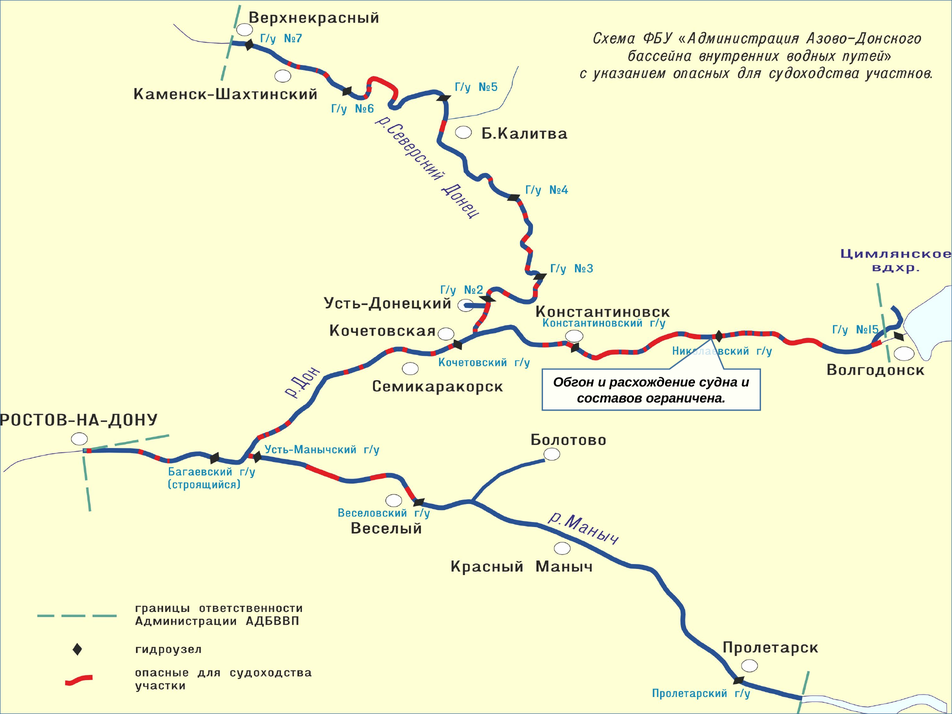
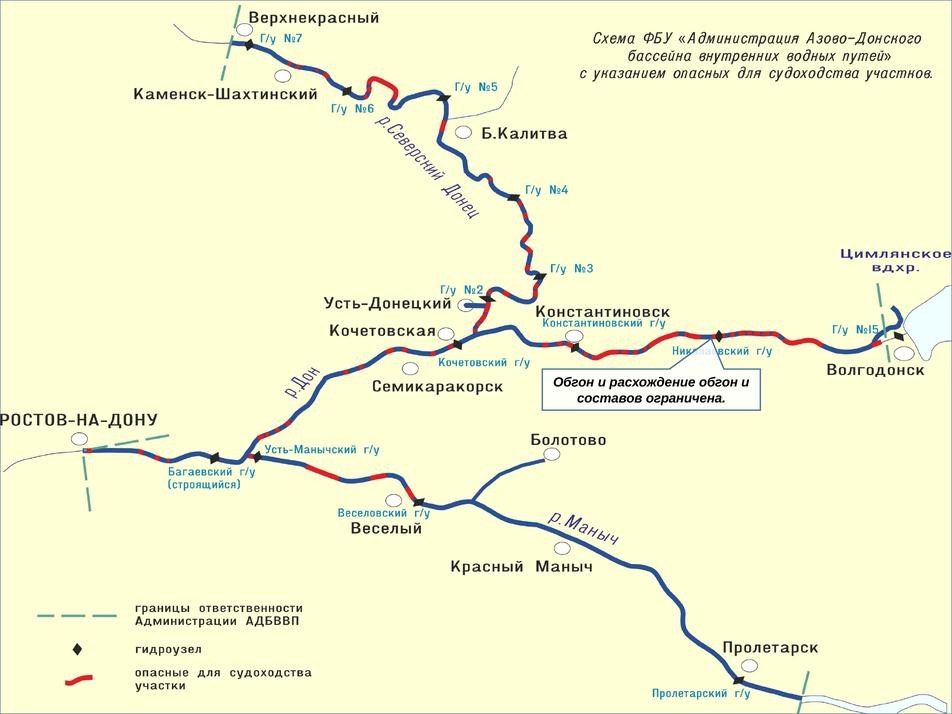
расхождение судна: судна -> обгон
